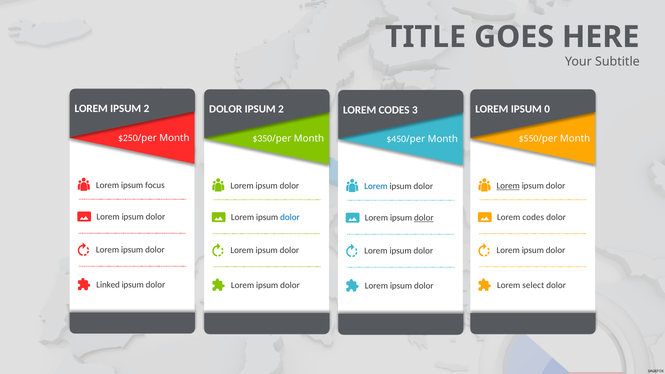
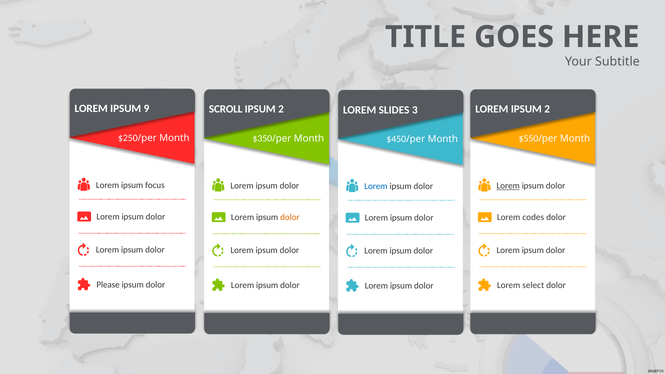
LOREM IPSUM 2: 2 -> 9
DOLOR at (226, 109): DOLOR -> SCROLL
LOREM IPSUM 0: 0 -> 2
CODES at (394, 110): CODES -> SLIDES
dolor at (290, 217) colour: blue -> orange
dolor at (424, 218) underline: present -> none
Linked: Linked -> Please
